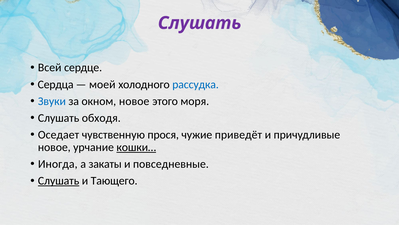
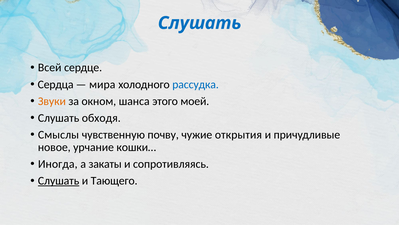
Cлушать colour: purple -> blue
моей: моей -> мира
Звуки colour: blue -> orange
окном новое: новое -> шанса
моря: моря -> моей
Оседает: Оседает -> Смыслы
прося: прося -> почву
приведёт: приведёт -> открытия
кошки… underline: present -> none
повседневные: повседневные -> сопротивляясь
